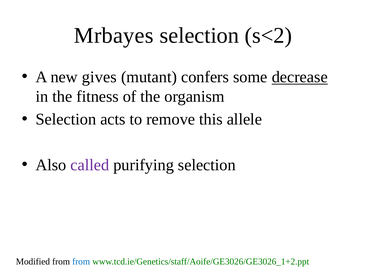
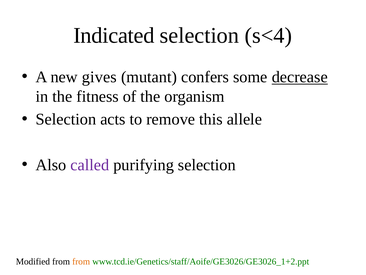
Mrbayes: Mrbayes -> Indicated
s<2: s<2 -> s<4
from at (81, 261) colour: blue -> orange
